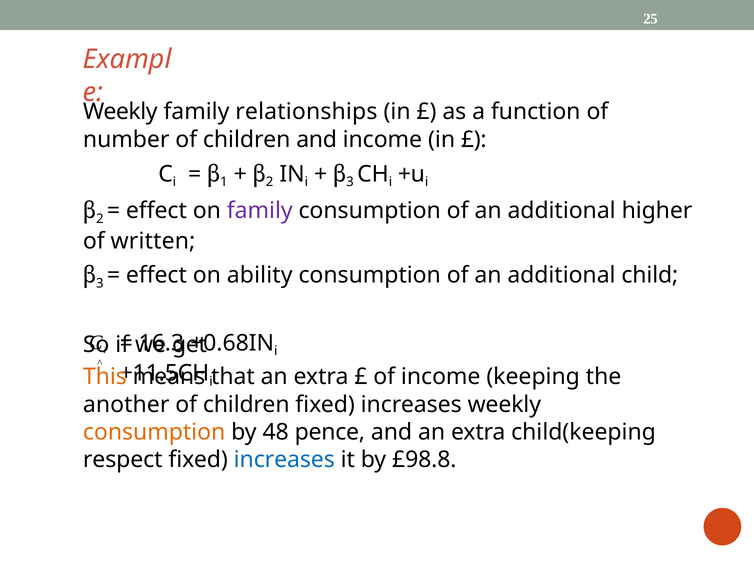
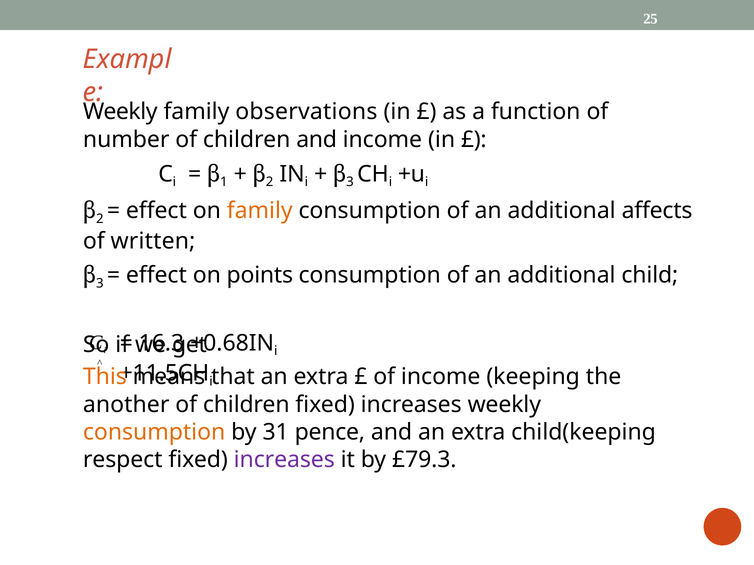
relationships: relationships -> observations
family at (260, 211) colour: purple -> orange
higher: higher -> affects
ability: ability -> points
48: 48 -> 31
increases at (284, 460) colour: blue -> purple
£98.8: £98.8 -> £79.3
